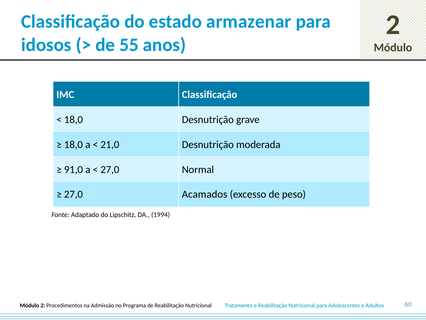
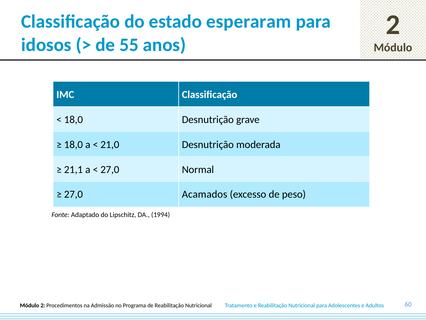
armazenar: armazenar -> esperaram
91,0: 91,0 -> 21,1
